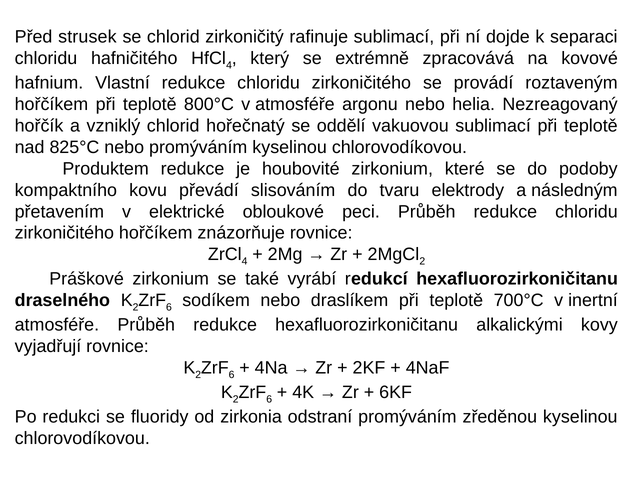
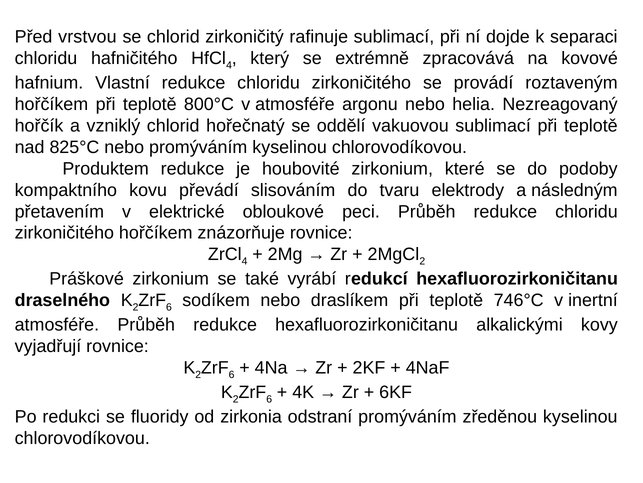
strusek: strusek -> vrstvou
700°C: 700°C -> 746°C
